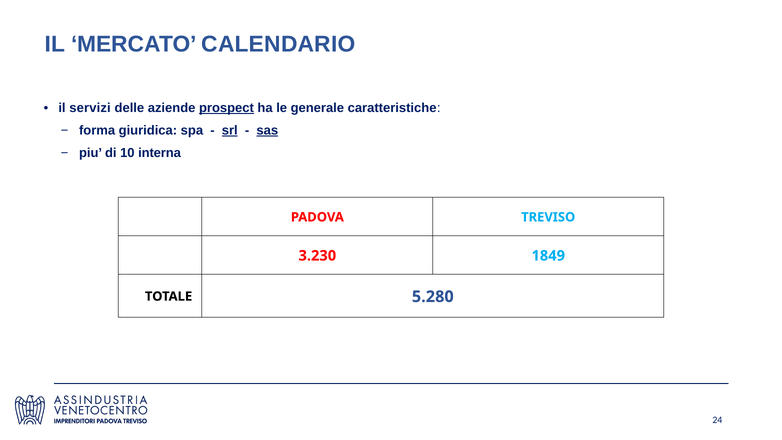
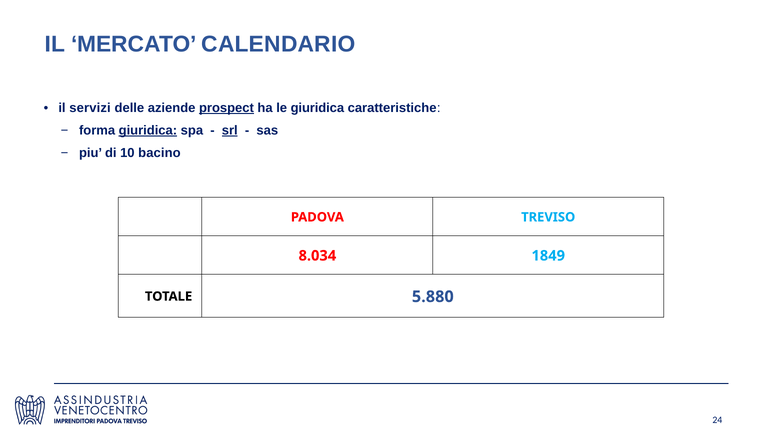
le generale: generale -> giuridica
giuridica at (148, 130) underline: none -> present
sas underline: present -> none
interna: interna -> bacino
3.230: 3.230 -> 8.034
5.280: 5.280 -> 5.880
